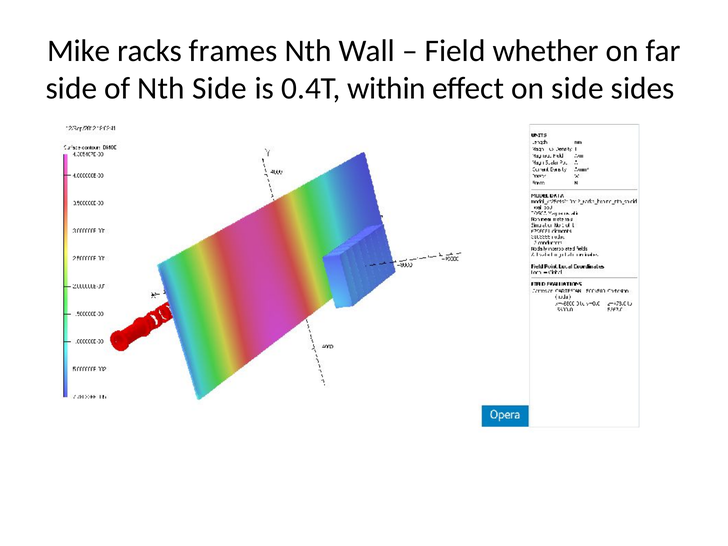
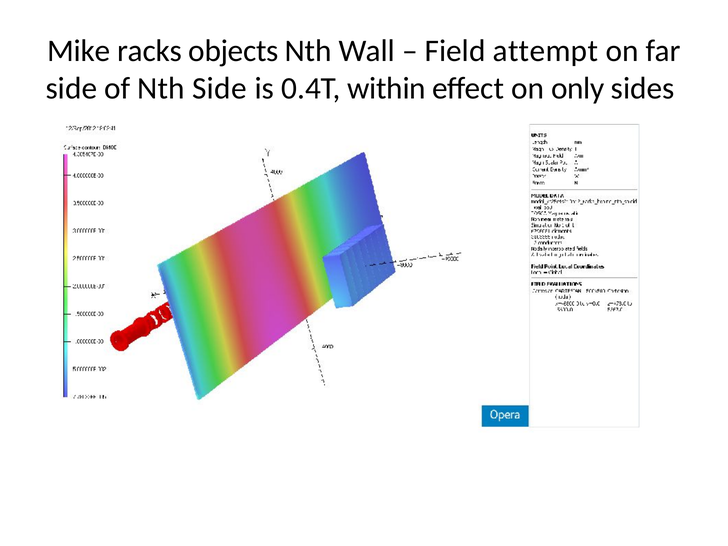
frames: frames -> objects
whether: whether -> attempt
on side: side -> only
